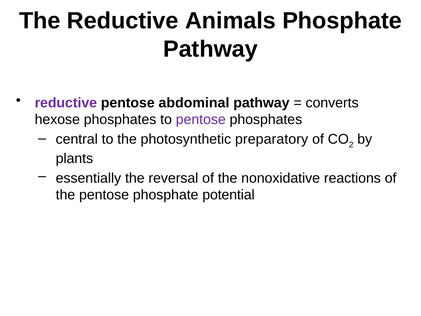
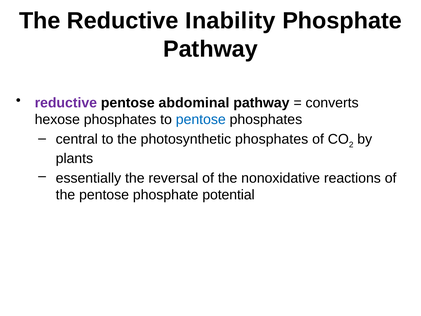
Animals: Animals -> Inability
pentose at (201, 120) colour: purple -> blue
photosynthetic preparatory: preparatory -> phosphates
